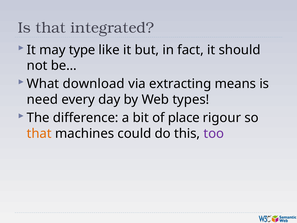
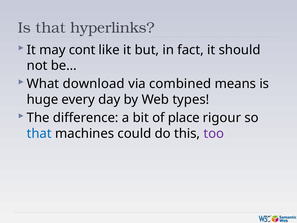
integrated: integrated -> hyperlinks
type: type -> cont
extracting: extracting -> combined
need: need -> huge
that at (39, 133) colour: orange -> blue
